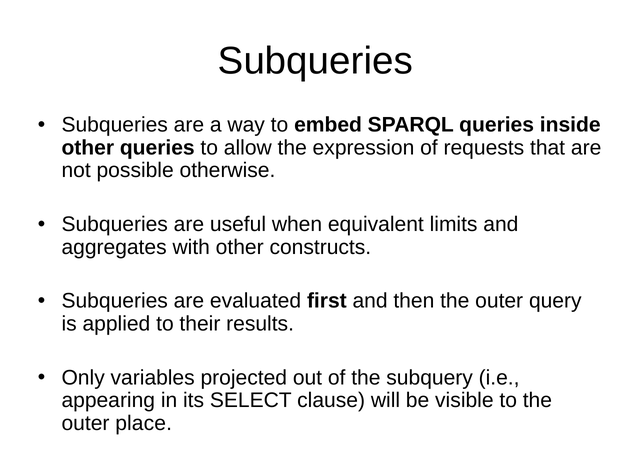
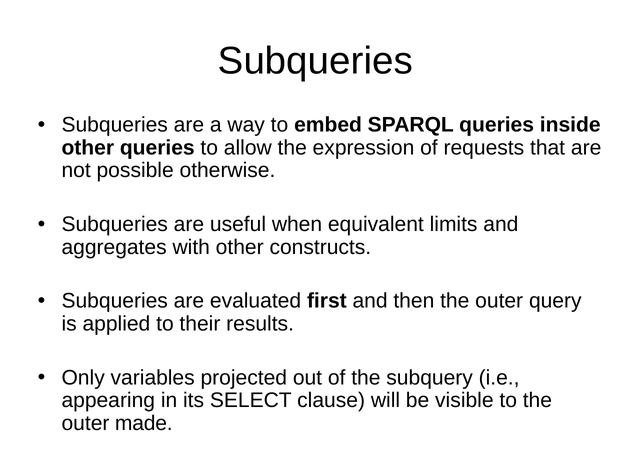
place: place -> made
